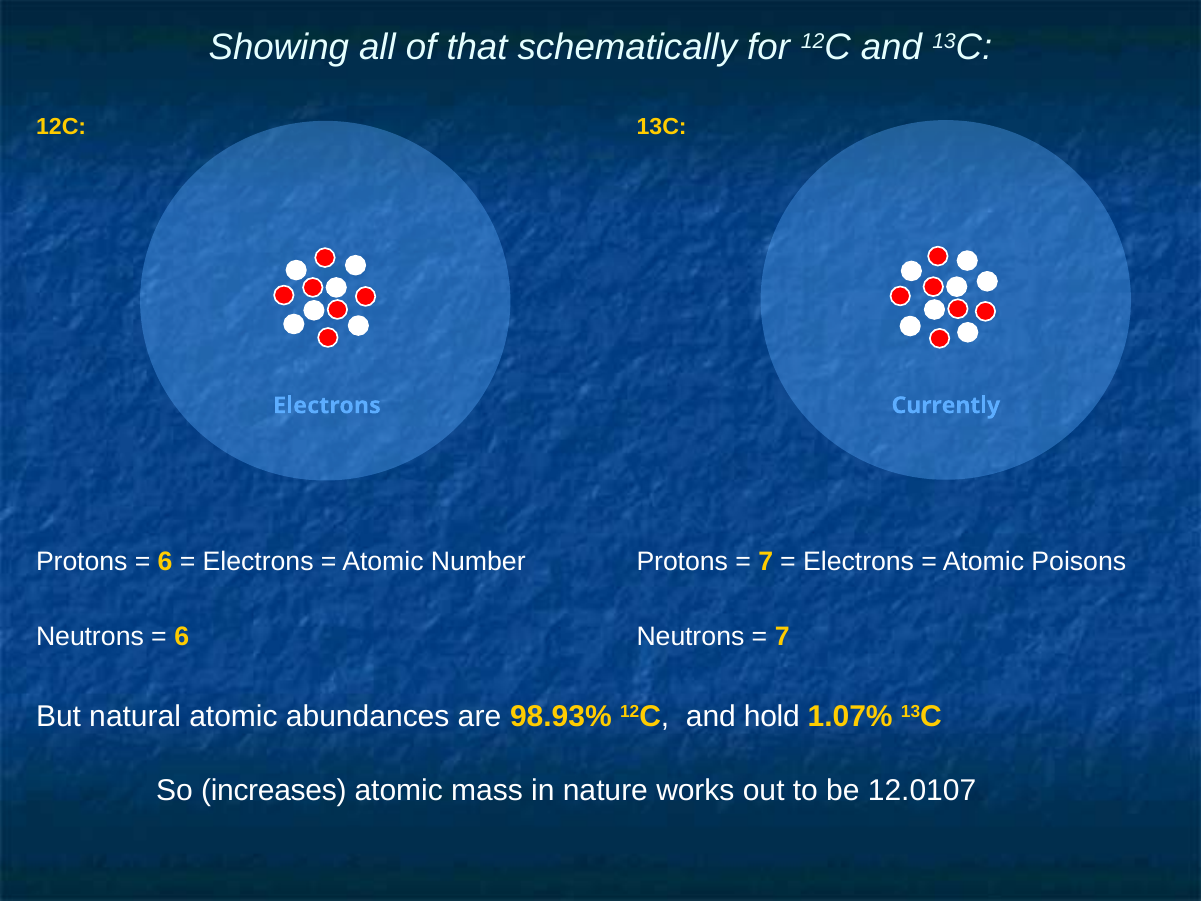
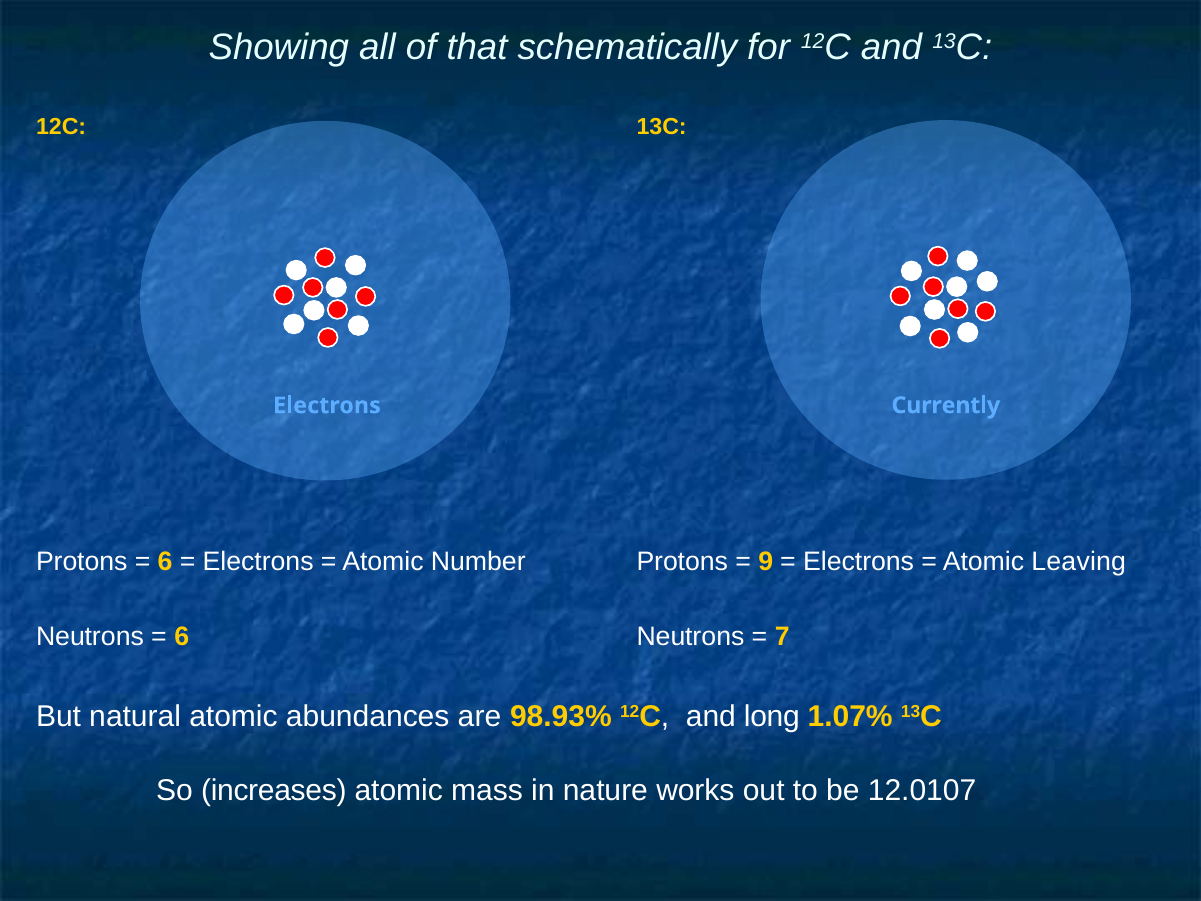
7 at (766, 561): 7 -> 9
Poisons: Poisons -> Leaving
hold: hold -> long
